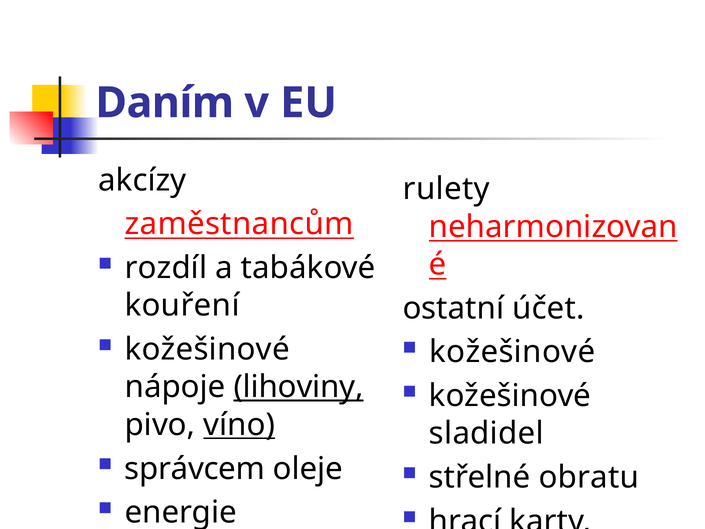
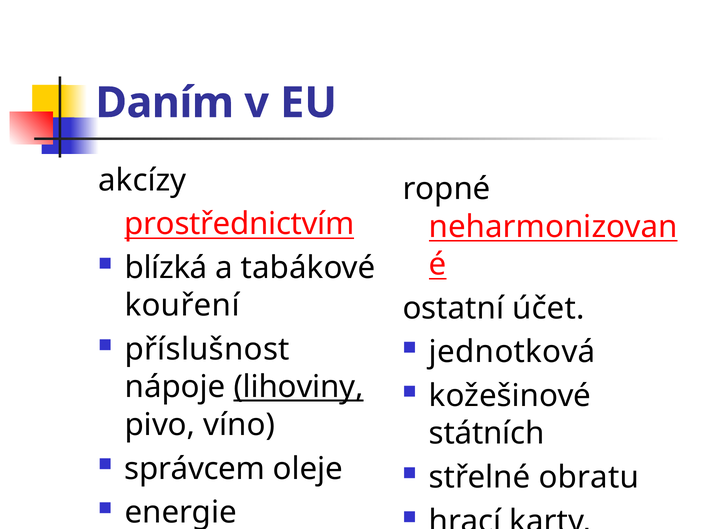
rulety at (446, 189): rulety -> ropné
zaměstnancům: zaměstnancům -> prostřednictvím
rozdíl: rozdíl -> blízká
kožešinové at (207, 349): kožešinové -> příslušnost
kožešinové at (512, 352): kožešinové -> jednotková
víno underline: present -> none
sladidel: sladidel -> státních
